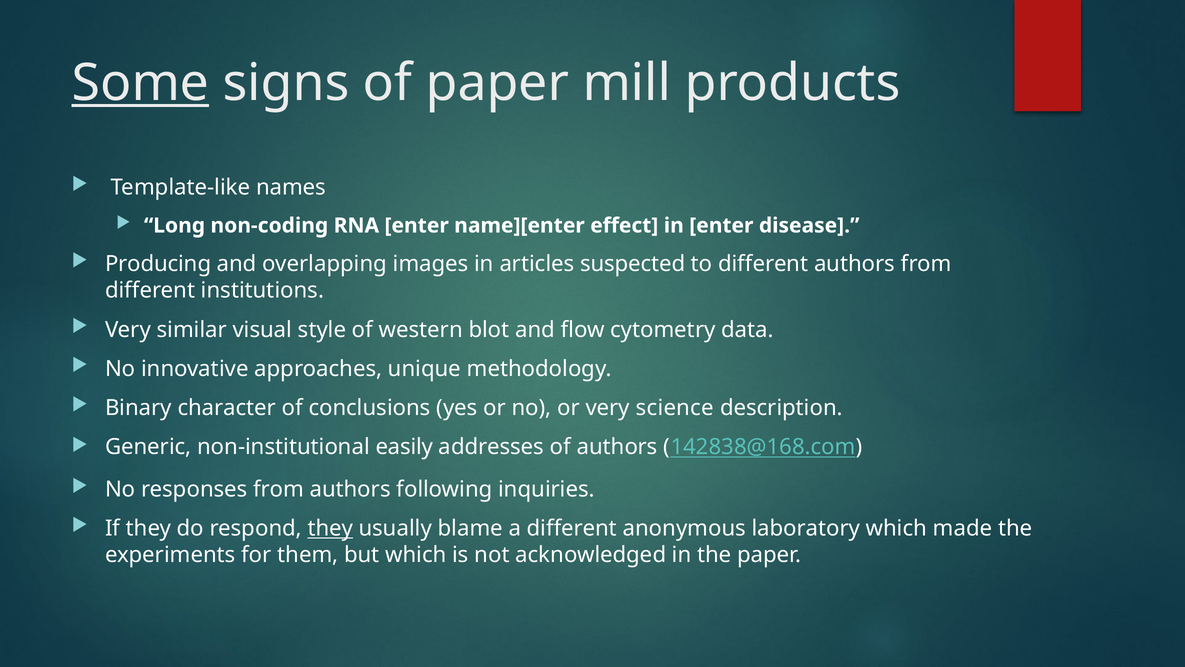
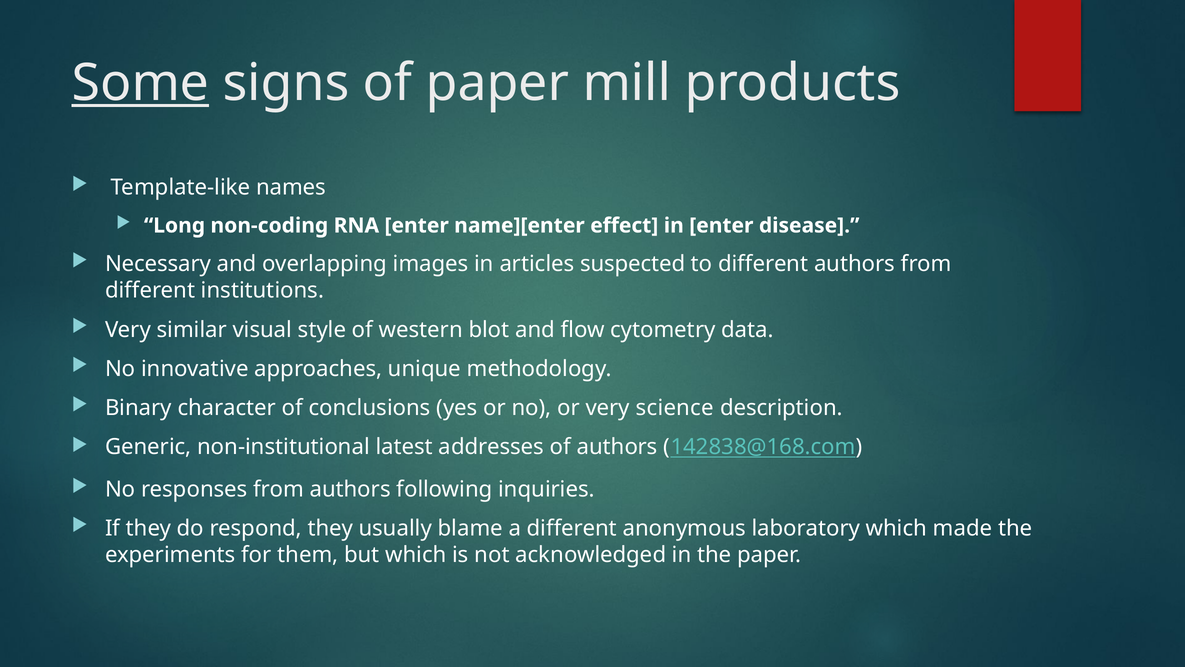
Producing: Producing -> Necessary
easily: easily -> latest
they at (330, 528) underline: present -> none
